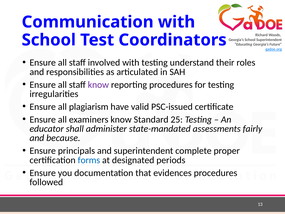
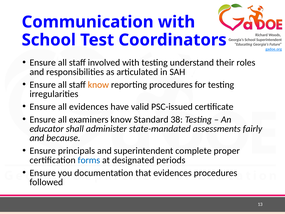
know at (98, 85) colour: purple -> orange
all plagiarism: plagiarism -> evidences
25: 25 -> 38
